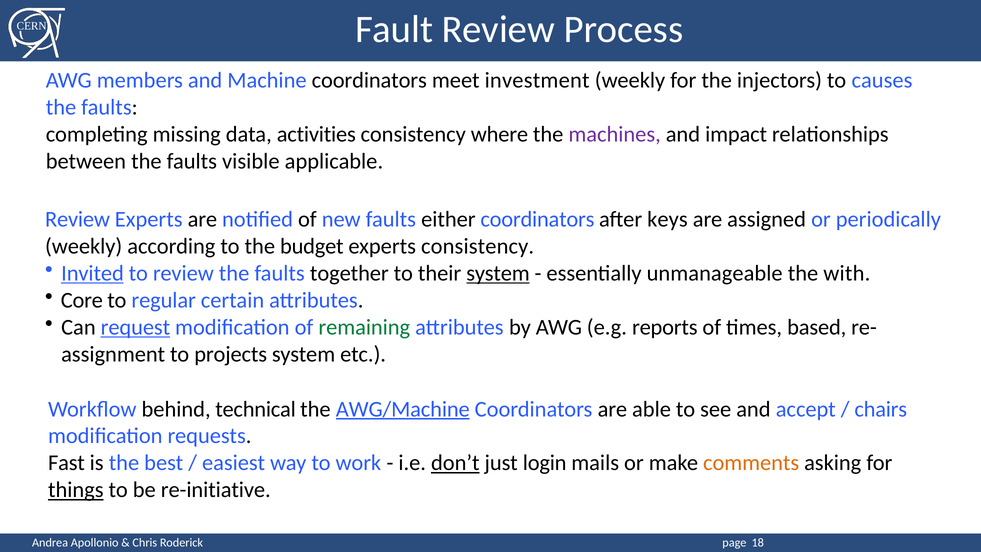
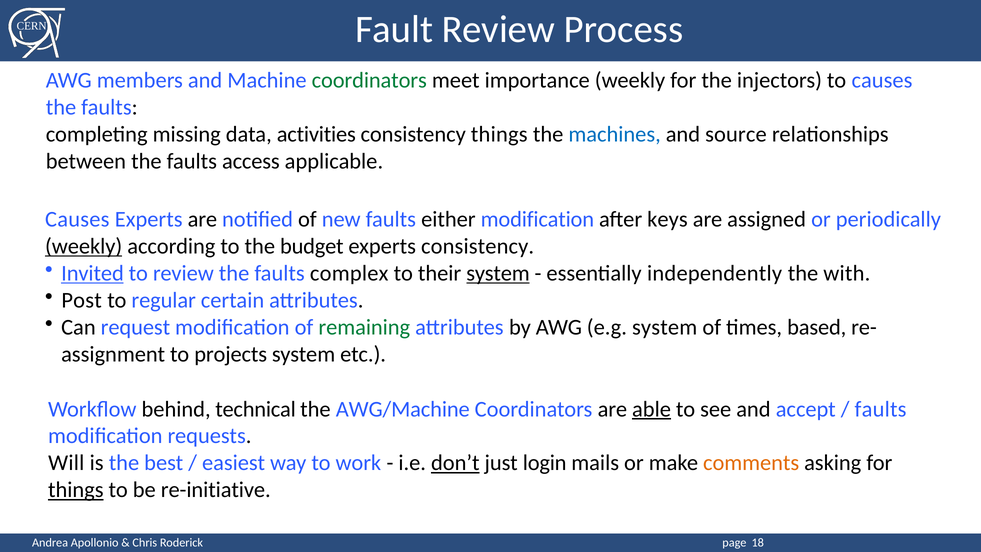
coordinators at (369, 80) colour: black -> green
investment: investment -> importance
consistency where: where -> things
machines colour: purple -> blue
impact: impact -> source
visible: visible -> access
Review at (77, 219): Review -> Causes
either coordinators: coordinators -> modification
weekly at (84, 246) underline: none -> present
together: together -> complex
unmanageable: unmanageable -> independently
Core: Core -> Post
request underline: present -> none
e.g reports: reports -> system
AWG/Machine underline: present -> none
able underline: none -> present
chairs at (881, 409): chairs -> faults
Fast: Fast -> Will
